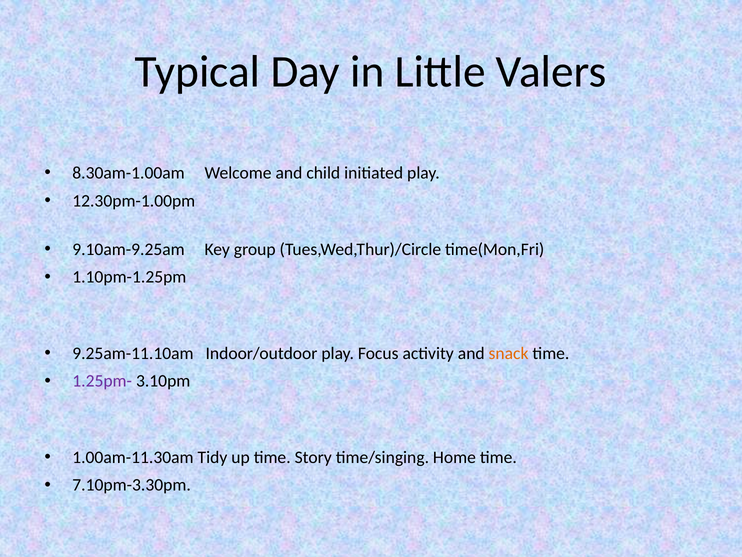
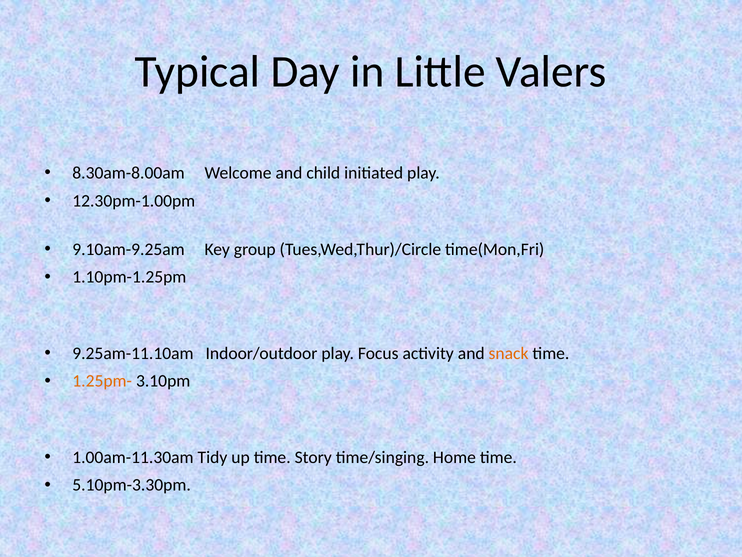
8.30am-1.00am: 8.30am-1.00am -> 8.30am-8.00am
1.25pm- colour: purple -> orange
7.10pm-3.30pm: 7.10pm-3.30pm -> 5.10pm-3.30pm
